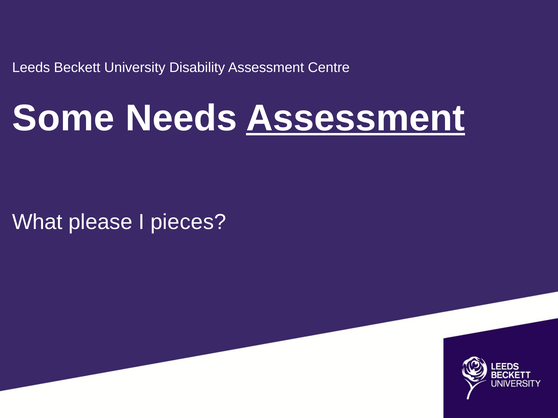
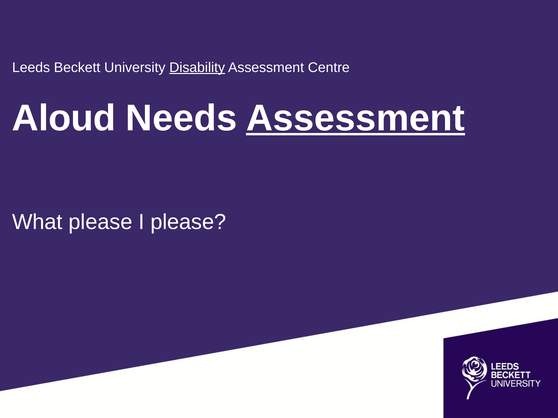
Disability underline: none -> present
Some: Some -> Aloud
I pieces: pieces -> please
